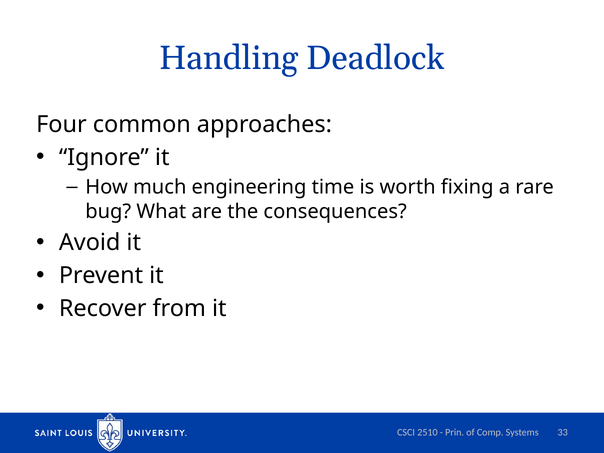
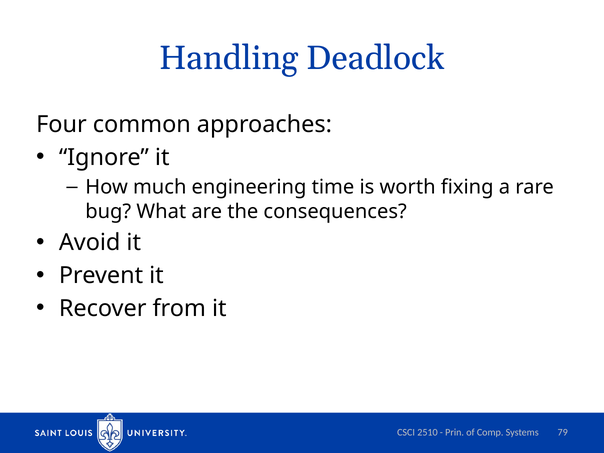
33: 33 -> 79
